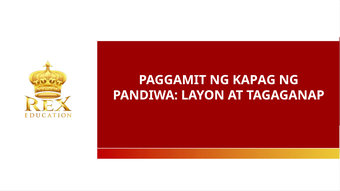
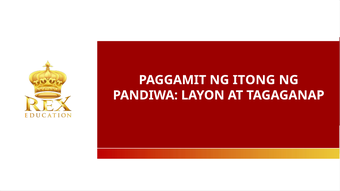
KAPAG: KAPAG -> ITONG
